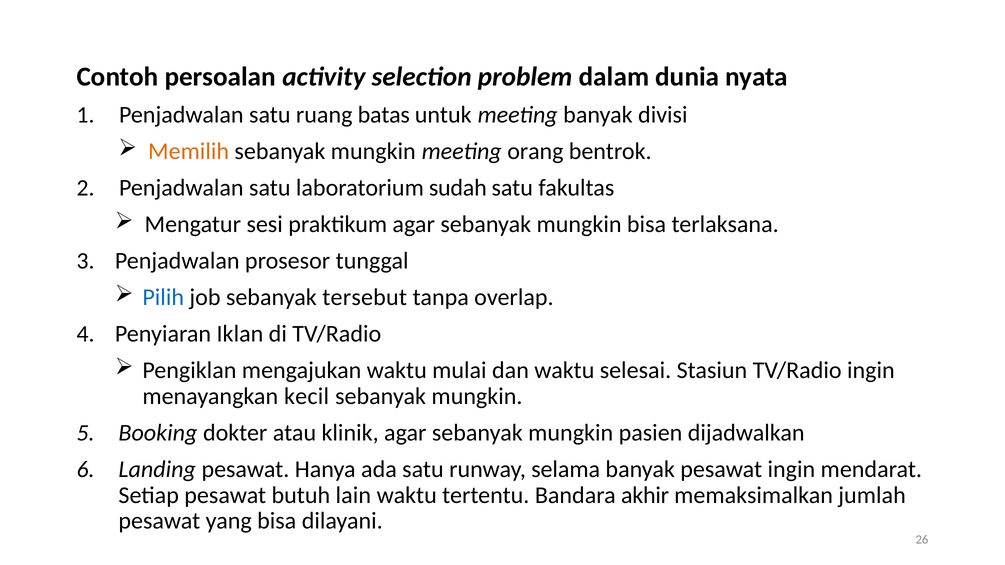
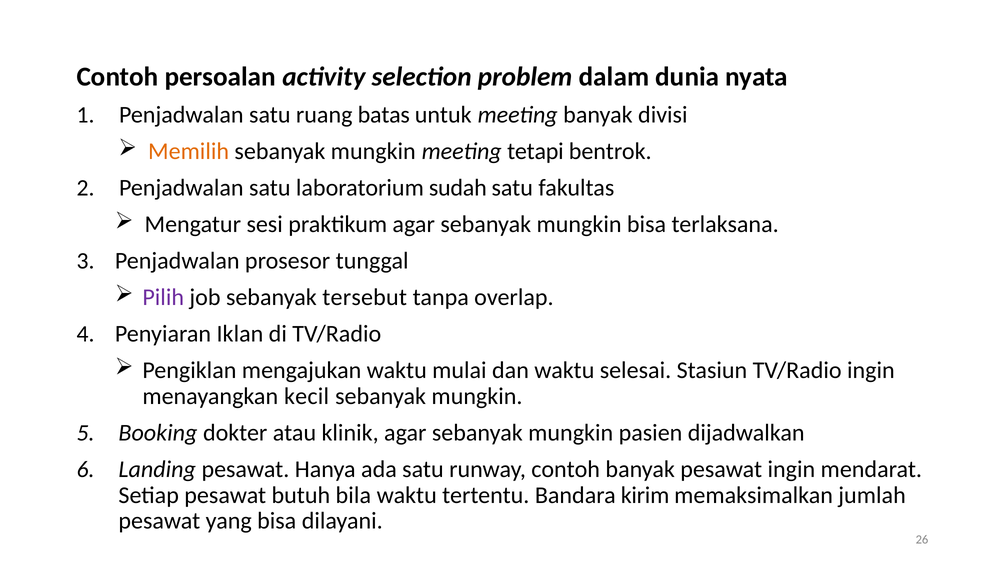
orang: orang -> tetapi
Pilih colour: blue -> purple
runway selama: selama -> contoh
lain: lain -> bila
akhir: akhir -> kirim
